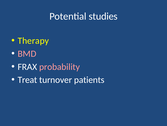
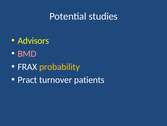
Therapy: Therapy -> Advisors
probability colour: pink -> yellow
Treat: Treat -> Pract
